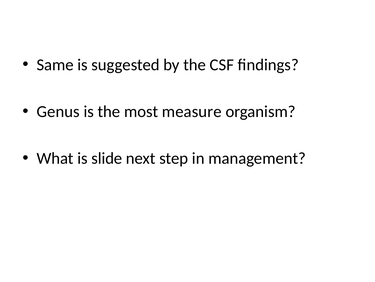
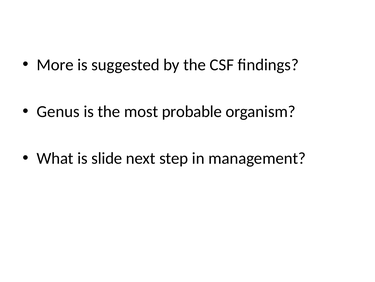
Same: Same -> More
measure: measure -> probable
